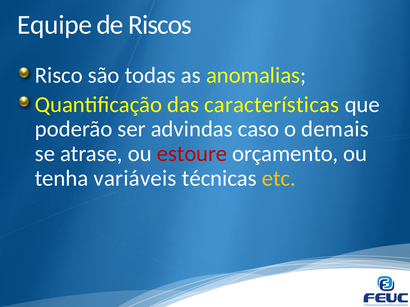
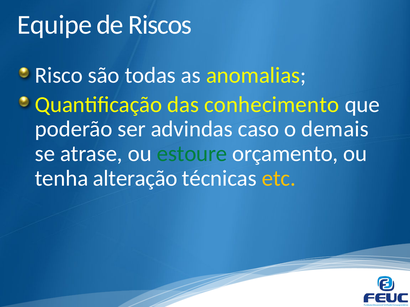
características: características -> conhecimento
estoure colour: red -> green
variáveis: variáveis -> alteração
